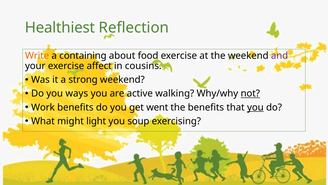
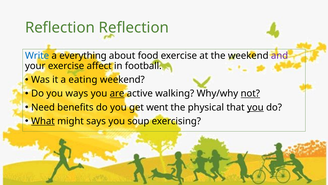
Healthiest at (60, 28): Healthiest -> Reflection
Write colour: orange -> blue
containing: containing -> everything
cousins: cousins -> football
strong: strong -> eating
are underline: none -> present
Work: Work -> Need
the benefits: benefits -> physical
What underline: none -> present
light: light -> says
